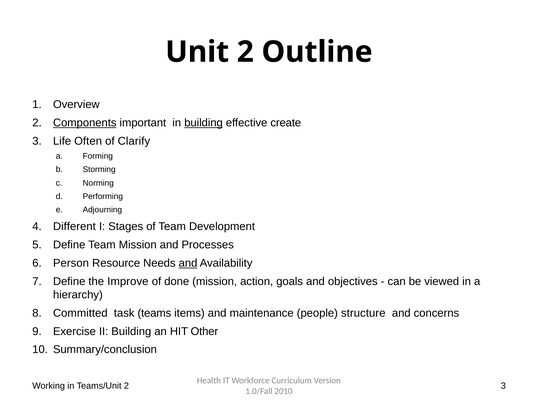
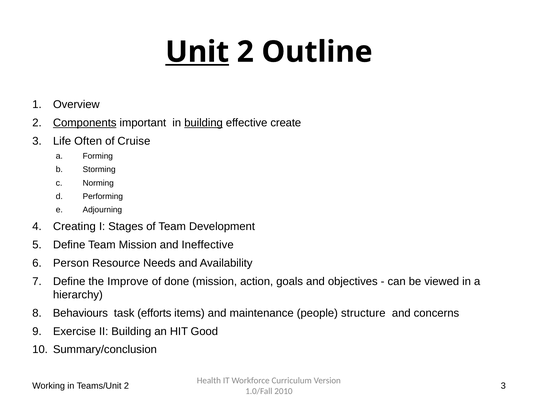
Unit underline: none -> present
Clarify: Clarify -> Cruise
Different: Different -> Creating
Processes: Processes -> Ineffective
and at (188, 263) underline: present -> none
Committed: Committed -> Behaviours
teams: teams -> efforts
Other: Other -> Good
